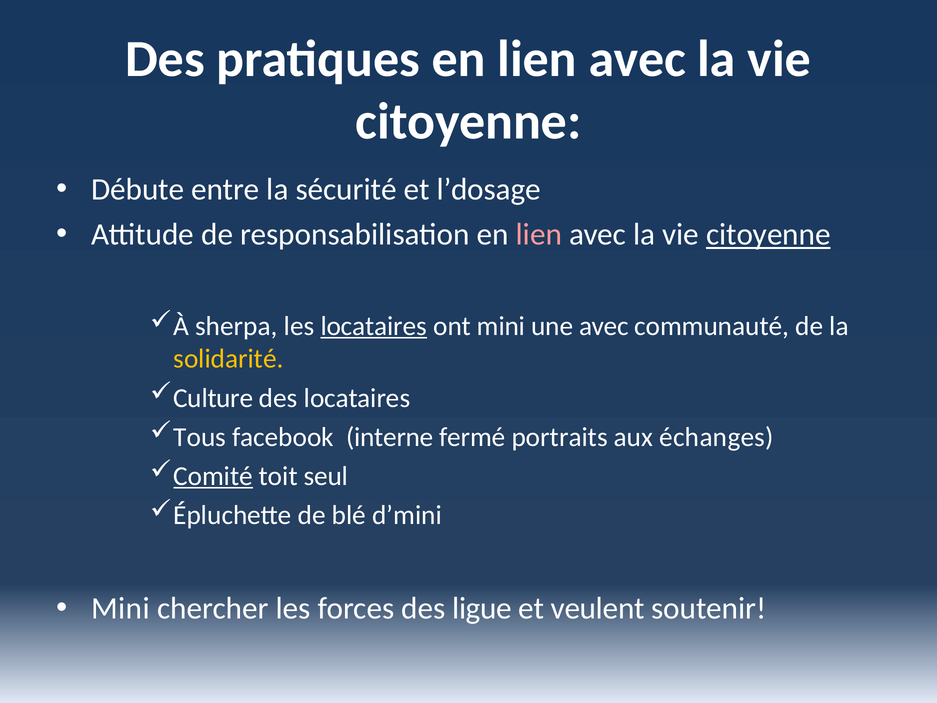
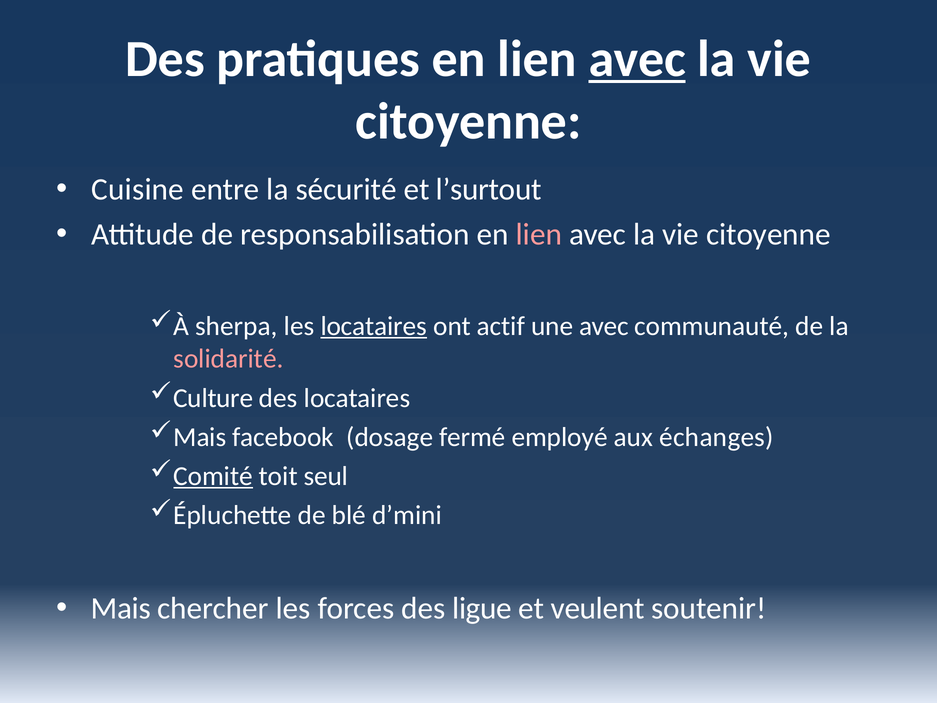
avec at (637, 59) underline: none -> present
Débute: Débute -> Cuisine
l’dosage: l’dosage -> l’surtout
citoyenne at (768, 234) underline: present -> none
ont mini: mini -> actif
solidarité colour: yellow -> pink
Tous at (200, 437): Tous -> Mais
interne: interne -> dosage
portraits: portraits -> employé
Mini at (121, 608): Mini -> Mais
